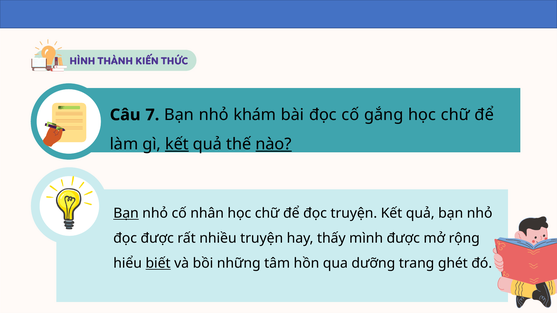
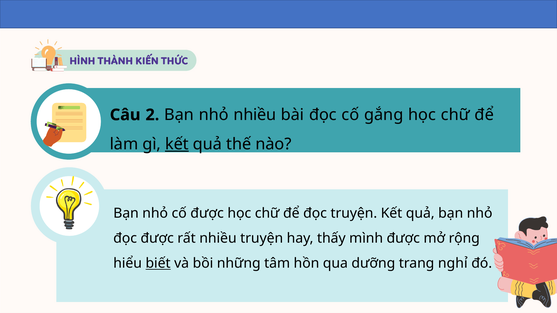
7: 7 -> 2
nhỏ khám: khám -> nhiều
nào underline: present -> none
Bạn at (126, 214) underline: present -> none
cố nhân: nhân -> được
ghét: ghét -> nghỉ
